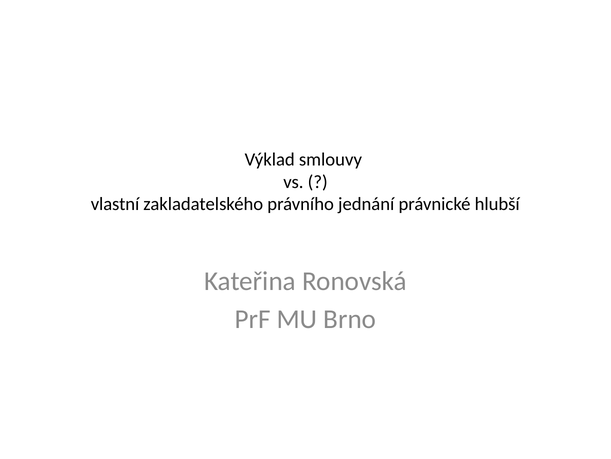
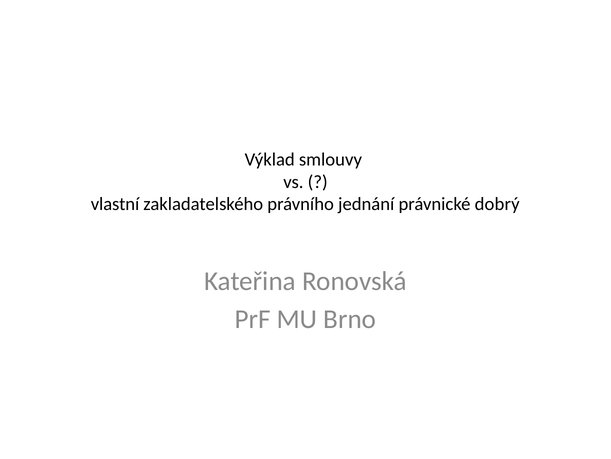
hlubší: hlubší -> dobrý
